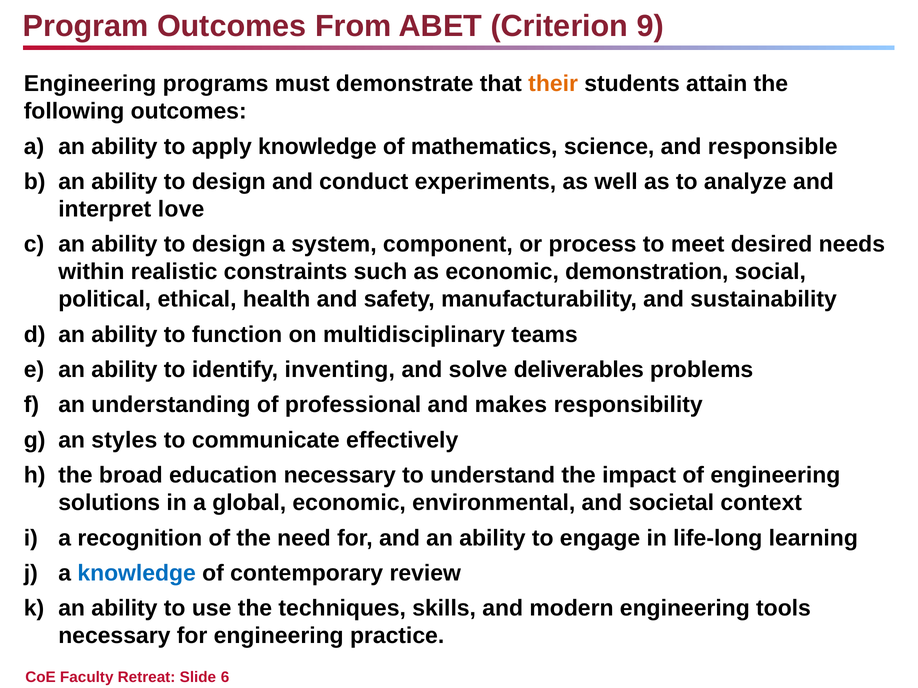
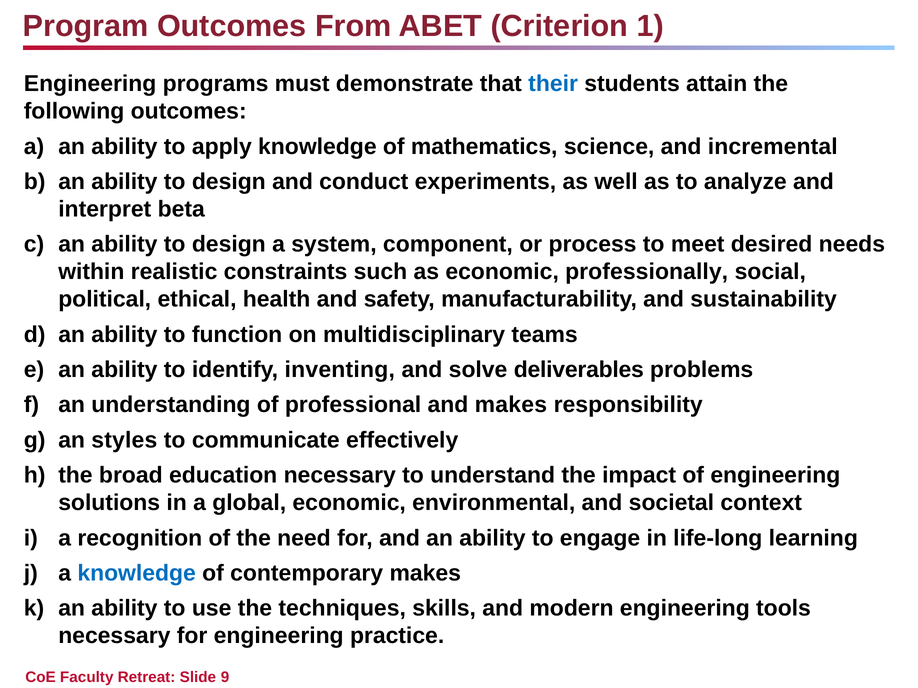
9: 9 -> 1
their colour: orange -> blue
responsible: responsible -> incremental
love: love -> beta
demonstration: demonstration -> professionally
contemporary review: review -> makes
6: 6 -> 9
